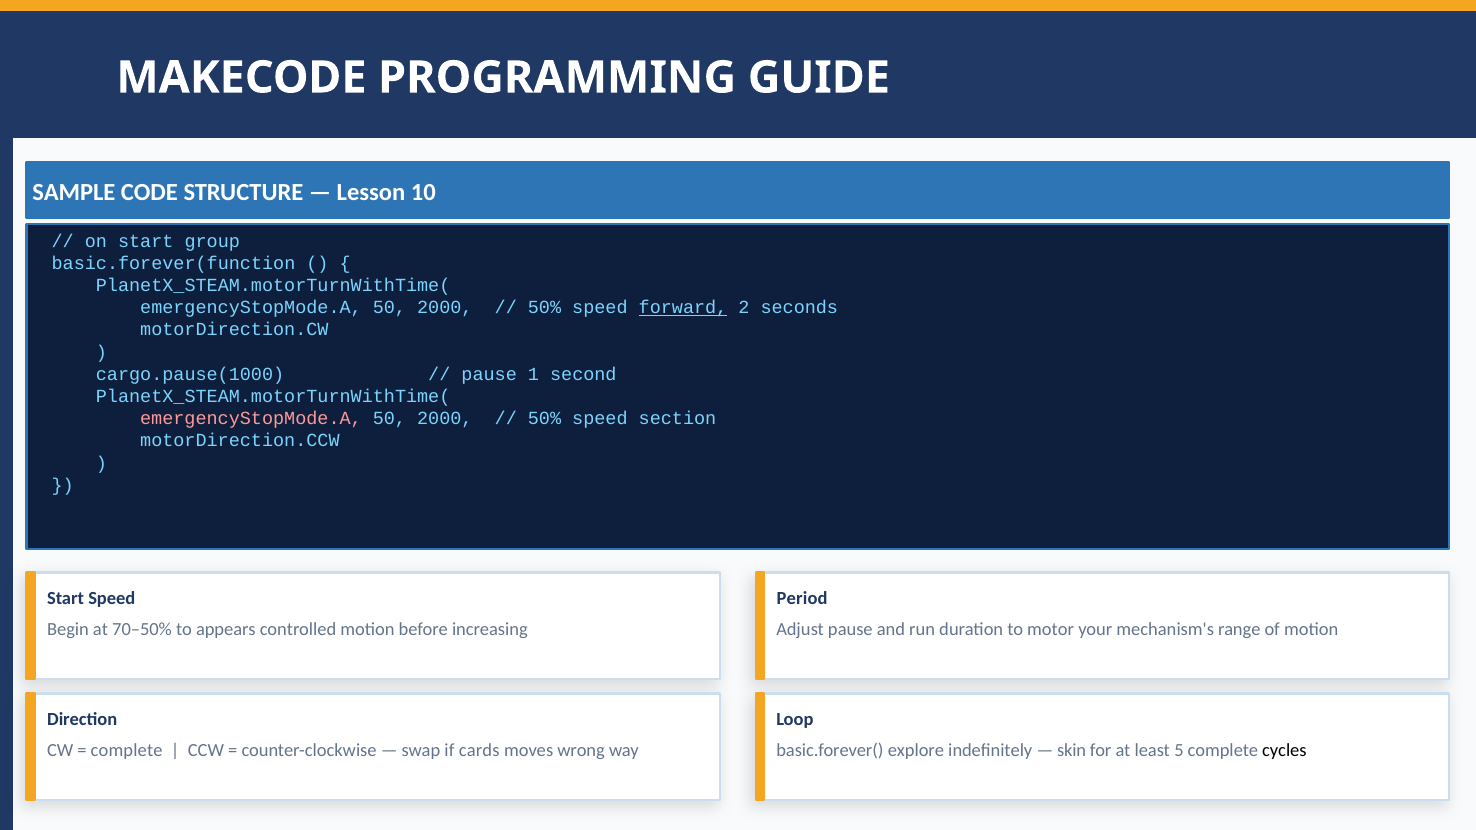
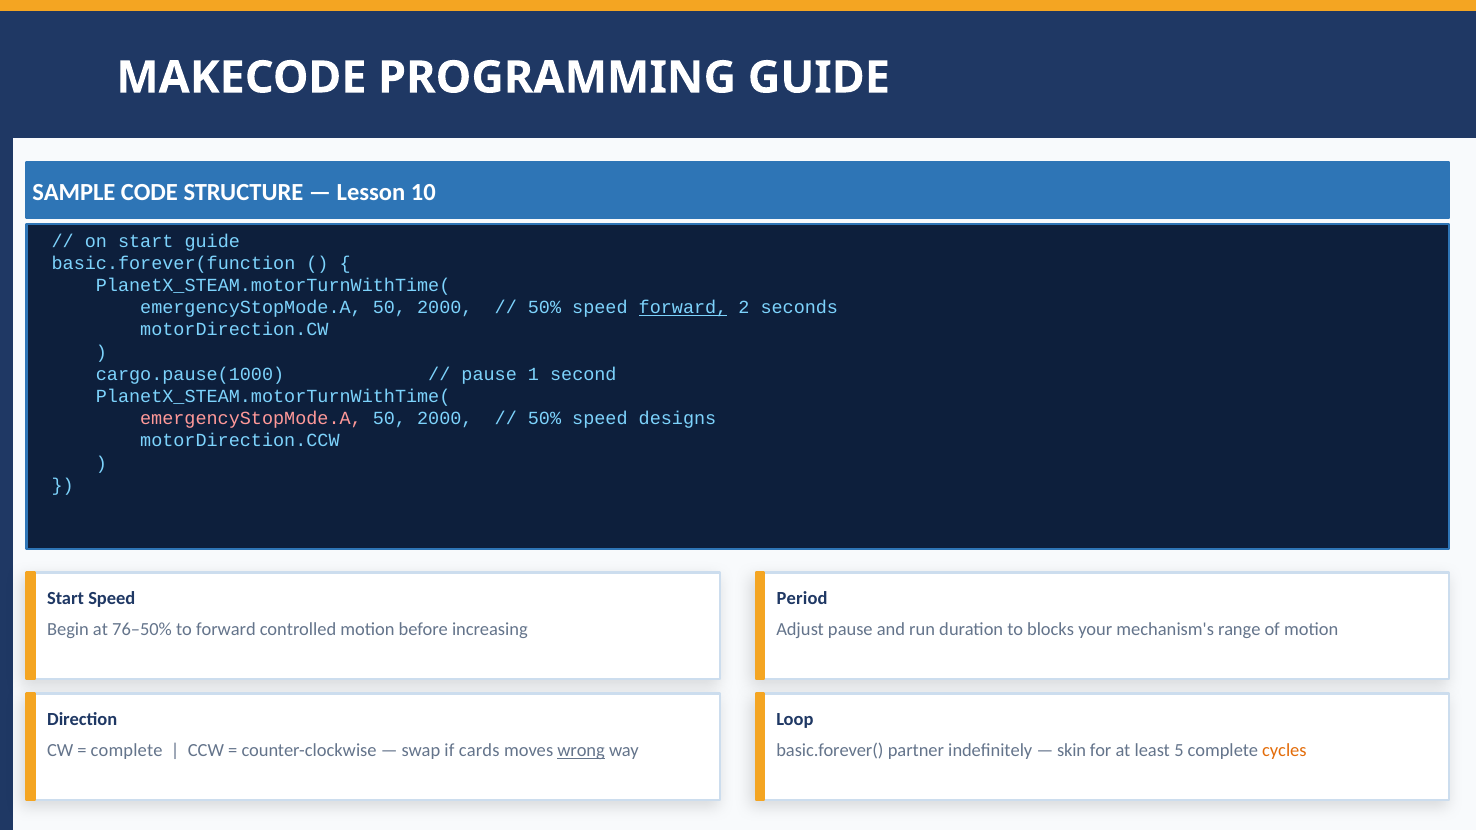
start group: group -> guide
section: section -> designs
70–50%: 70–50% -> 76–50%
to appears: appears -> forward
motor: motor -> blocks
wrong underline: none -> present
explore: explore -> partner
cycles colour: black -> orange
